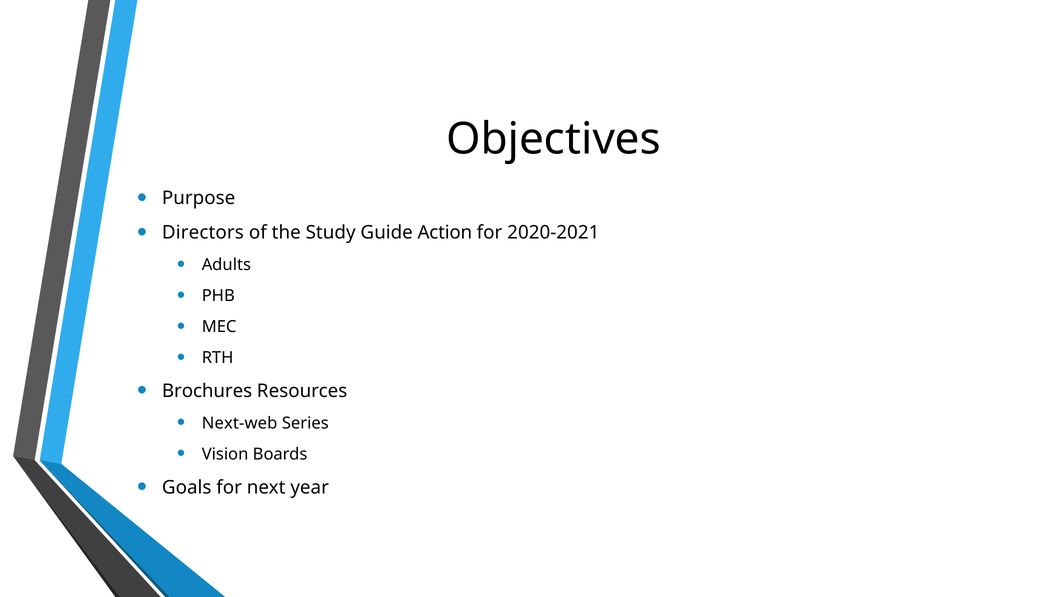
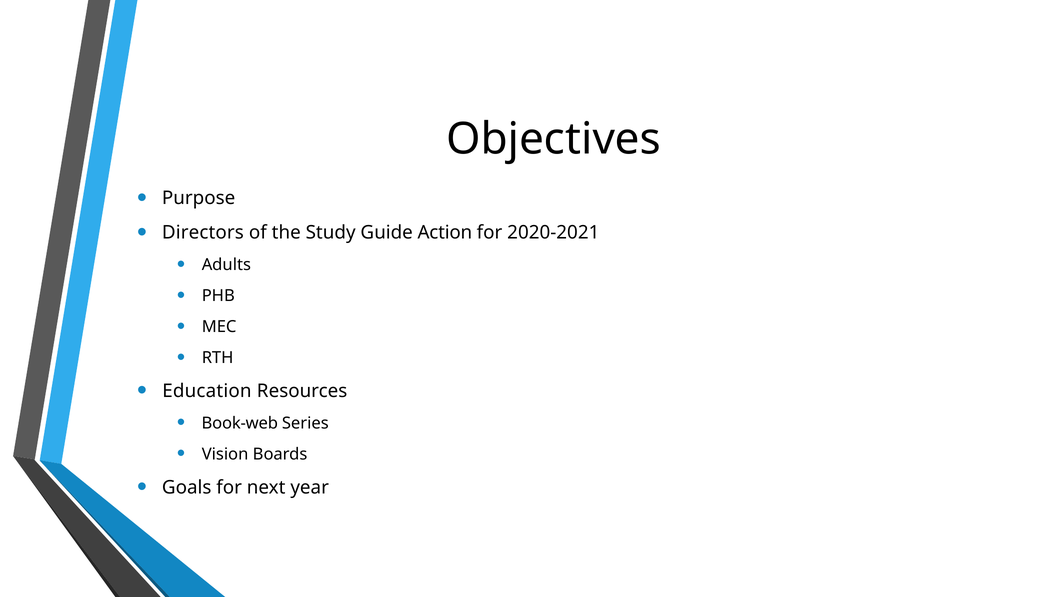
Brochures: Brochures -> Education
Next-web: Next-web -> Book-web
